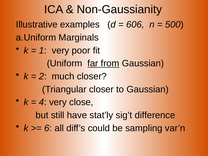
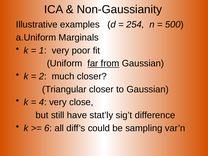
606: 606 -> 254
